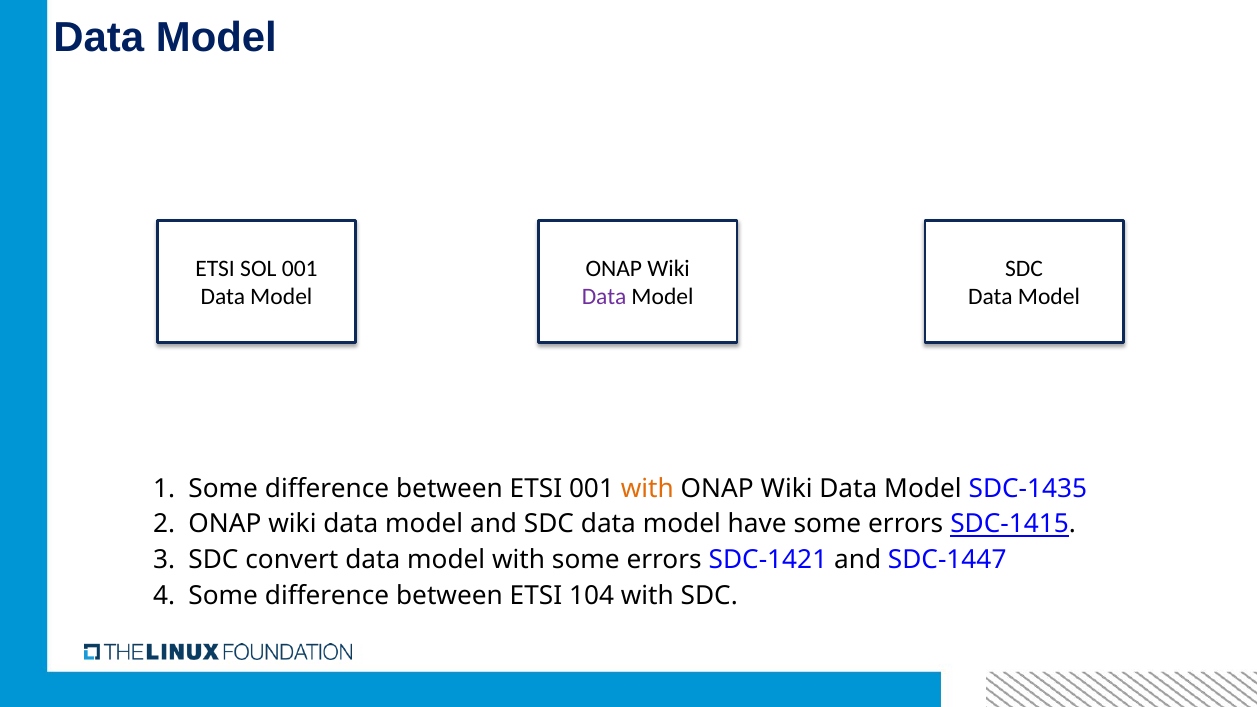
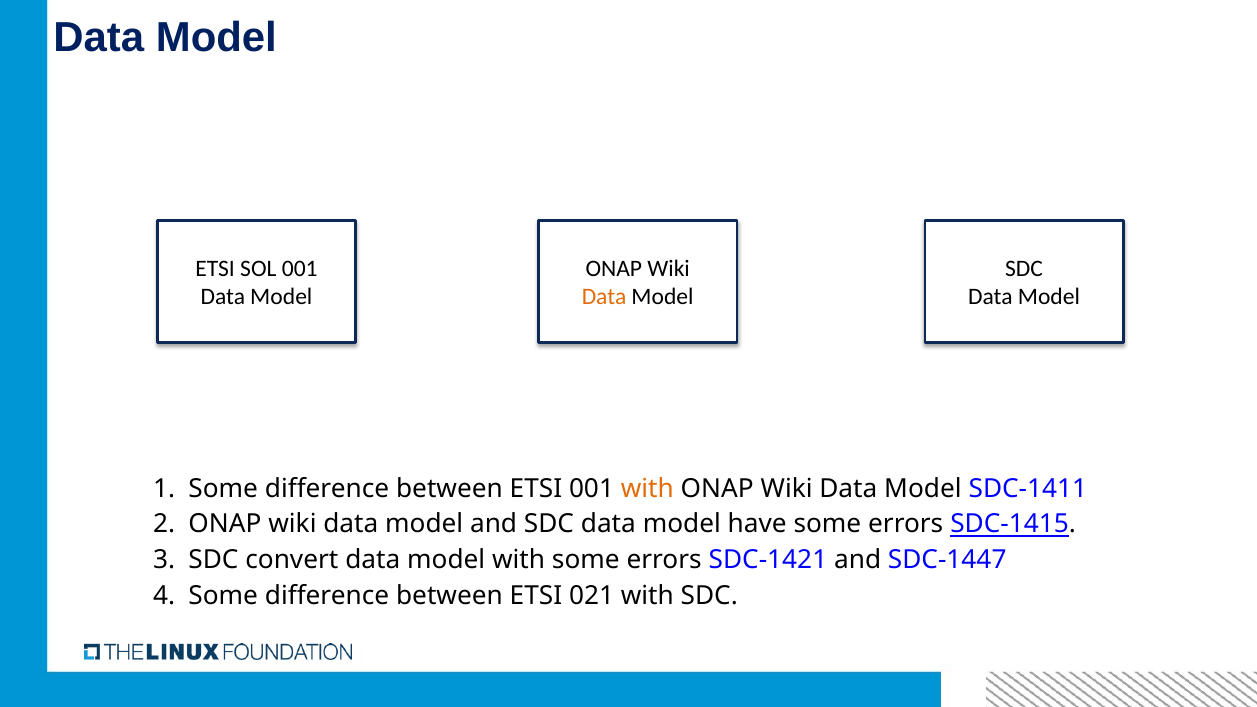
Data at (604, 297) colour: purple -> orange
SDC-1435: SDC-1435 -> SDC-1411
104: 104 -> 021
